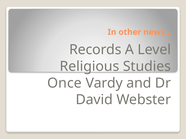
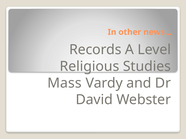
Once: Once -> Mass
